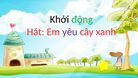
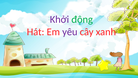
Khởi colour: black -> purple
